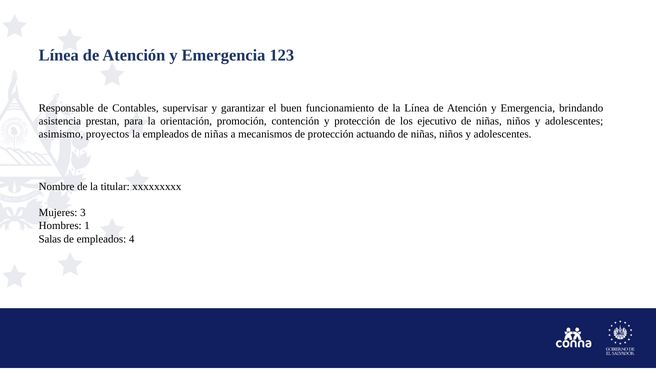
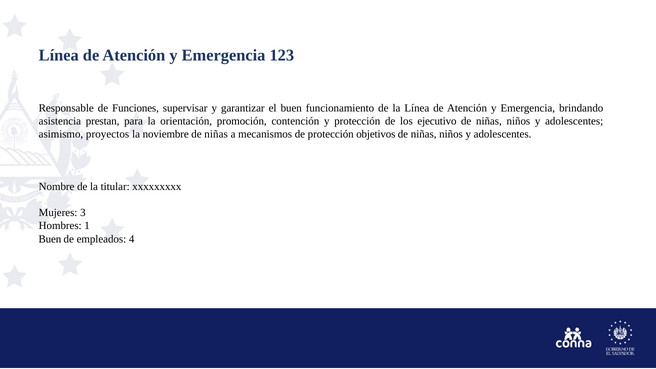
Contables: Contables -> Funciones
la empleados: empleados -> noviembre
actuando: actuando -> objetivos
Salas at (50, 239): Salas -> Buen
